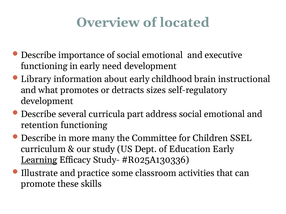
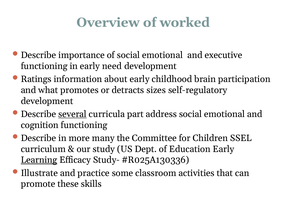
located: located -> worked
Library: Library -> Ratings
instructional: instructional -> participation
several underline: none -> present
retention: retention -> cognition
